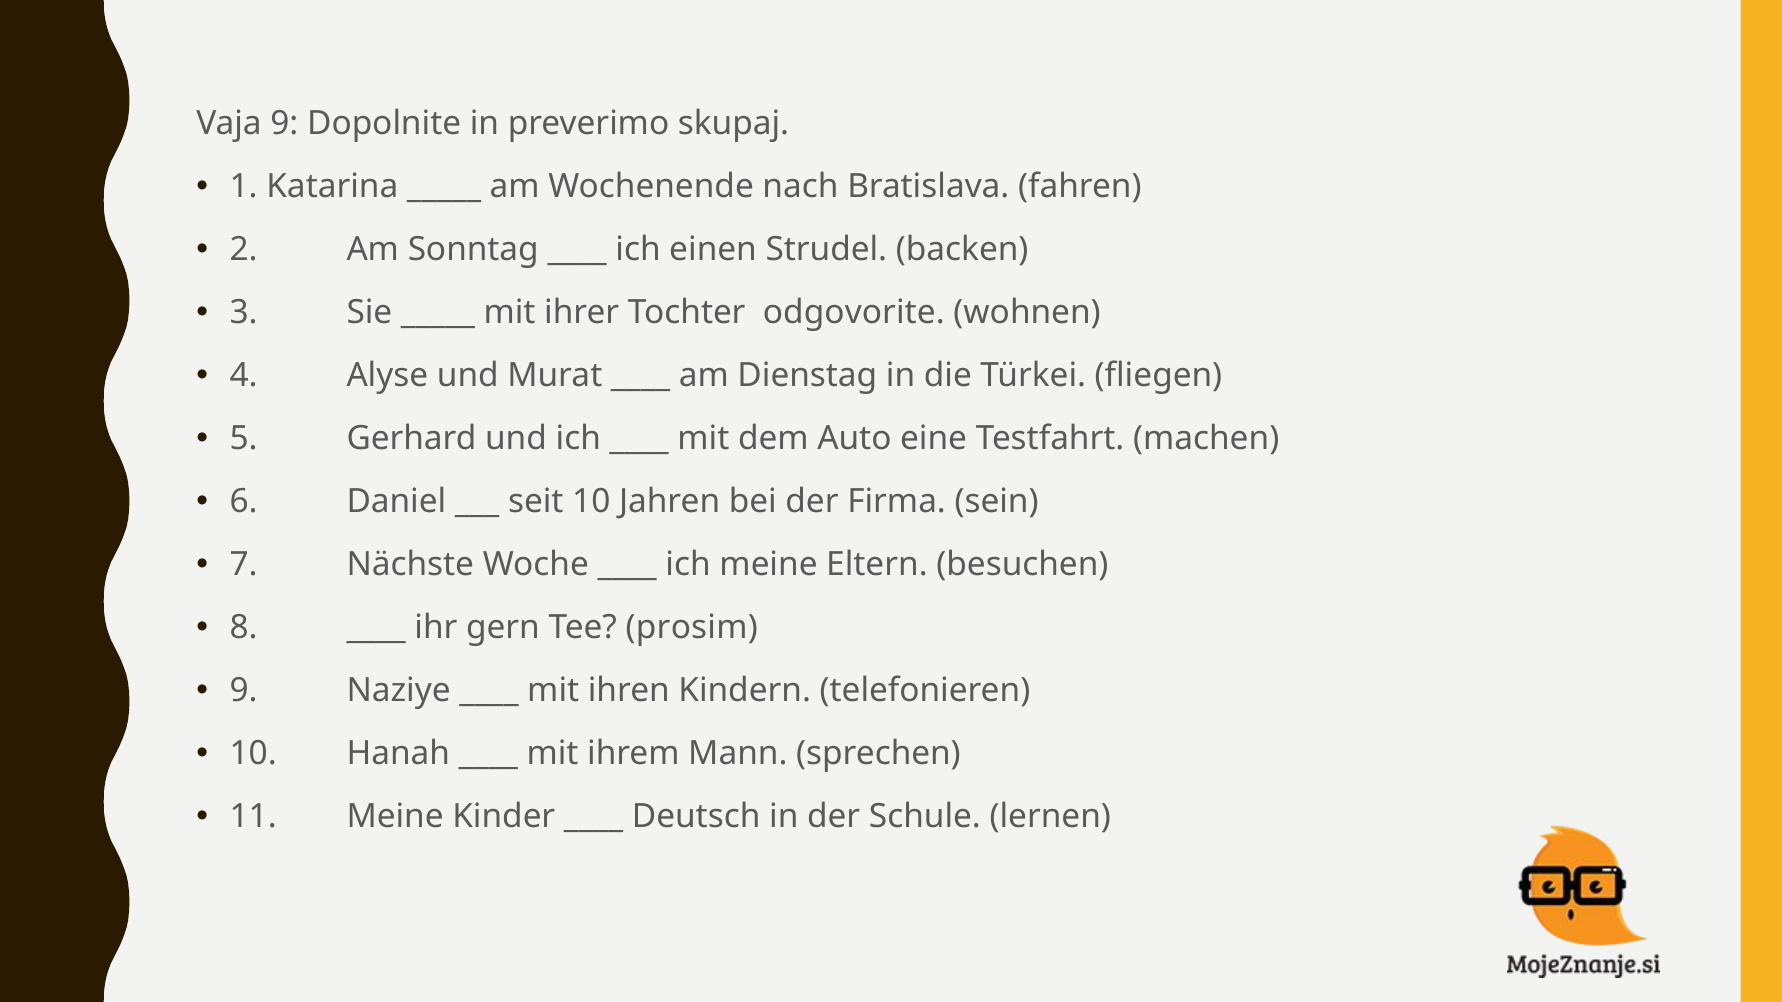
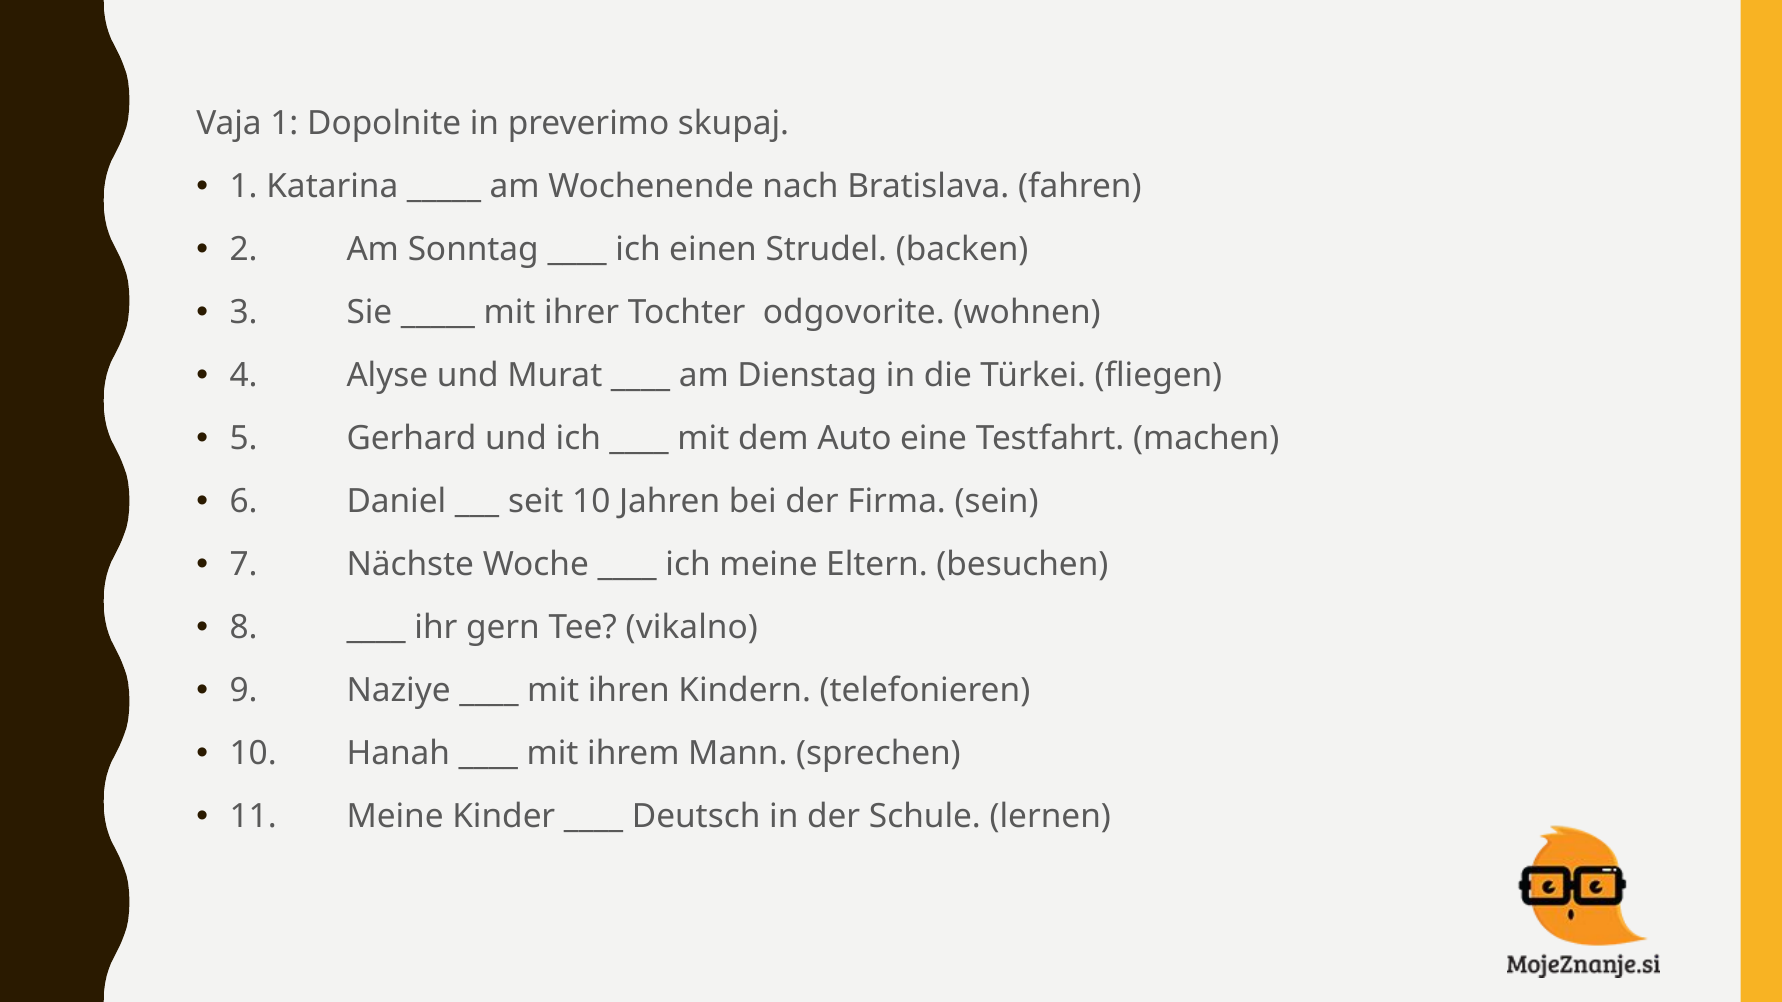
Vaja 9: 9 -> 1
prosim: prosim -> vikalno
